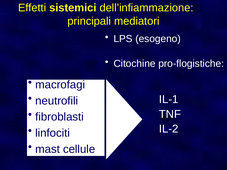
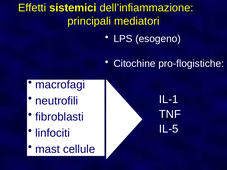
IL-2: IL-2 -> IL-5
